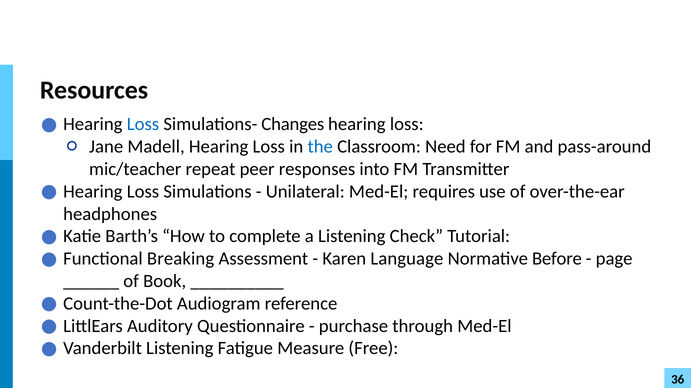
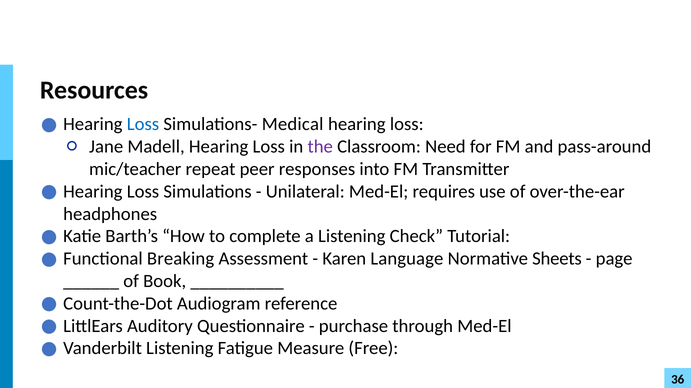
Changes: Changes -> Medical
the colour: blue -> purple
Before: Before -> Sheets
